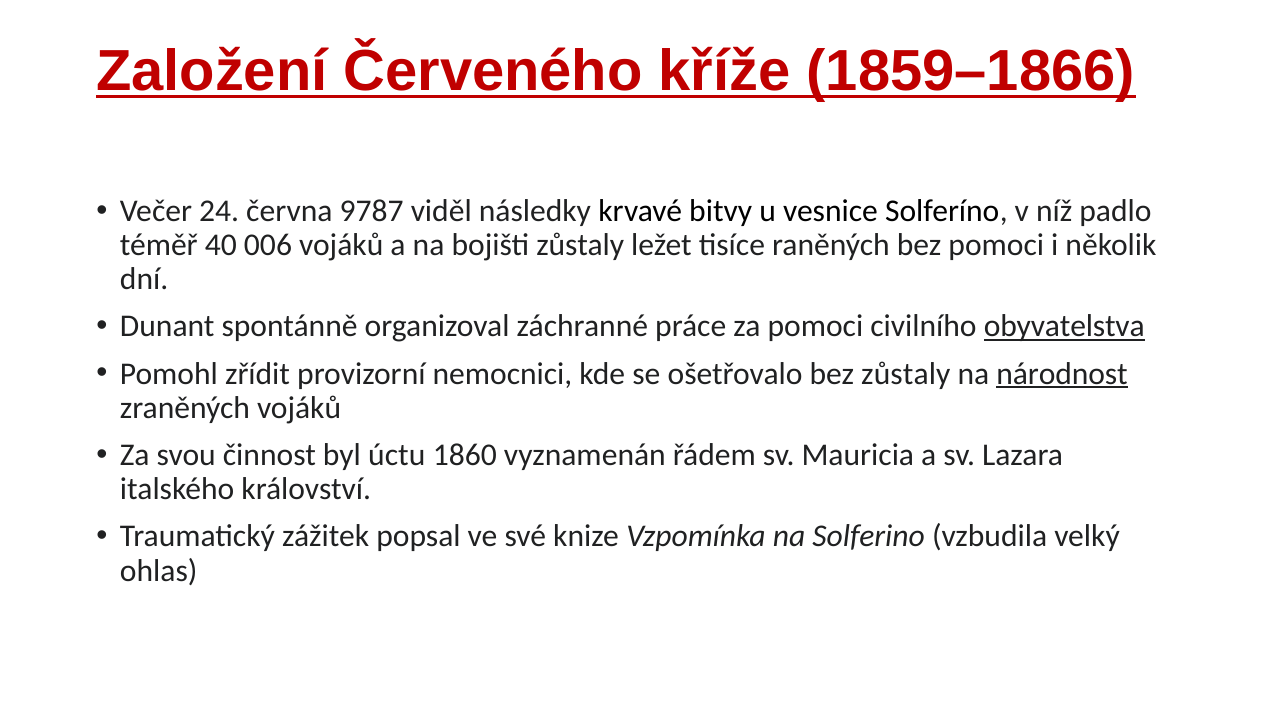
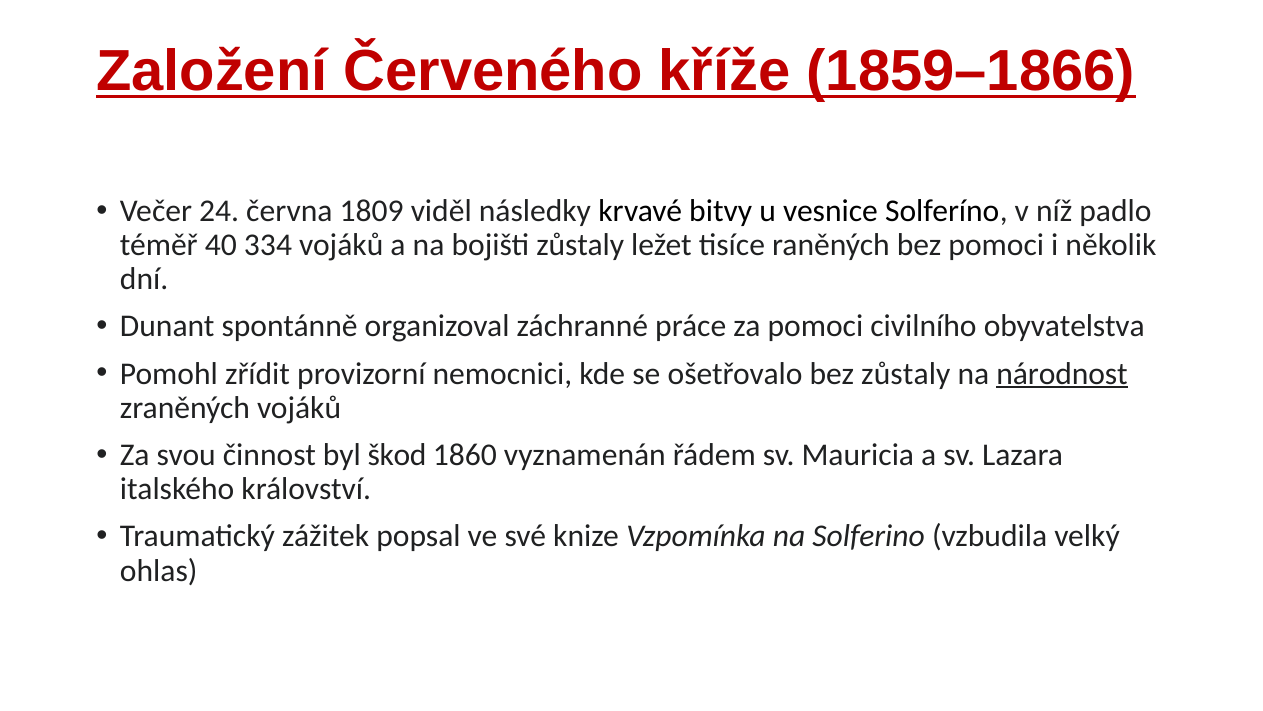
9787: 9787 -> 1809
006: 006 -> 334
obyvatelstva underline: present -> none
úctu: úctu -> škod
